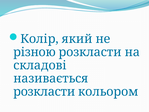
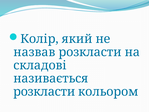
різною: різною -> назвав
